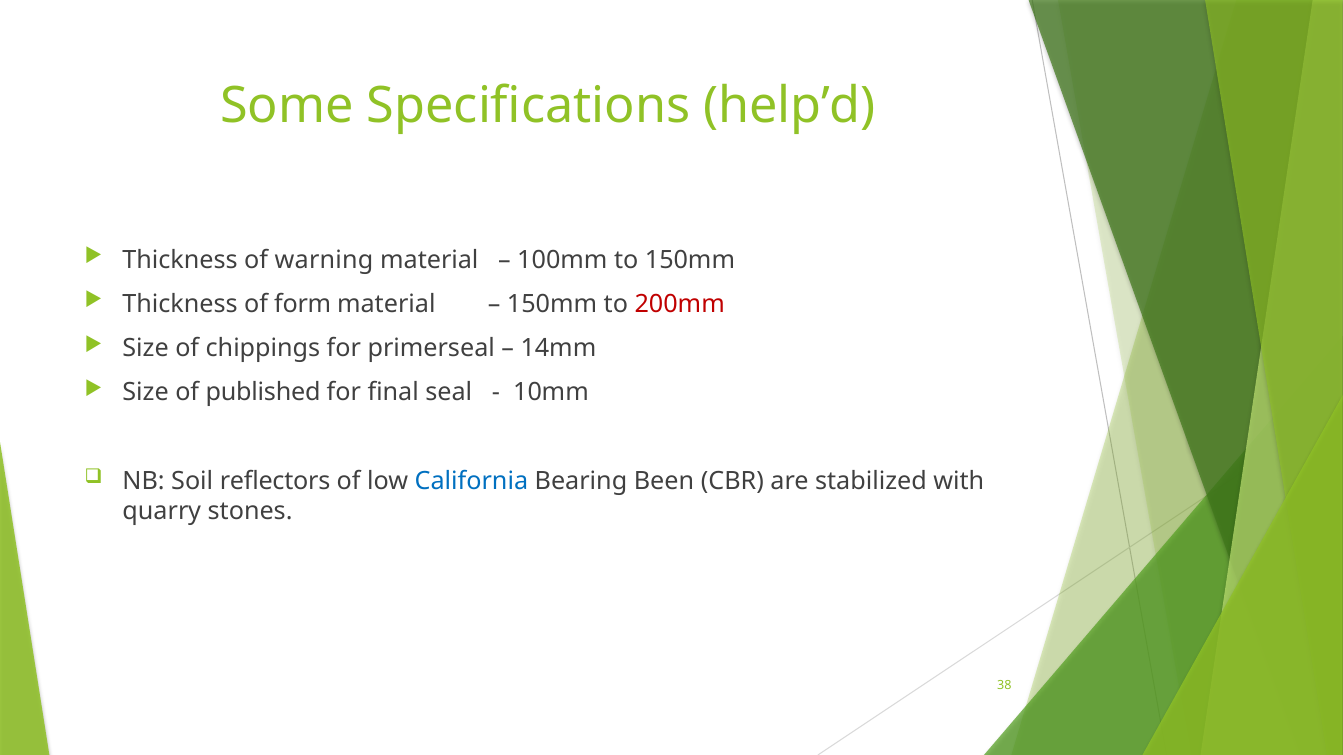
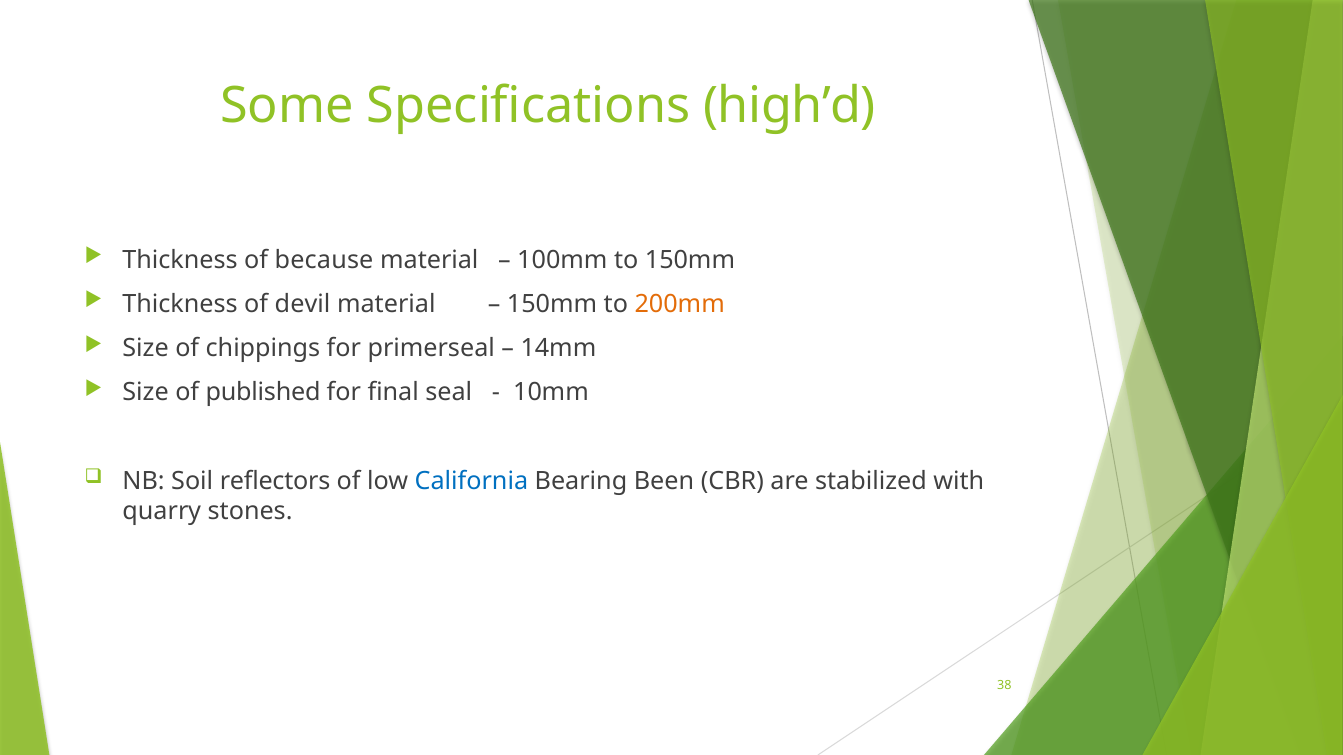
help’d: help’d -> high’d
warning: warning -> because
form: form -> devil
200mm colour: red -> orange
